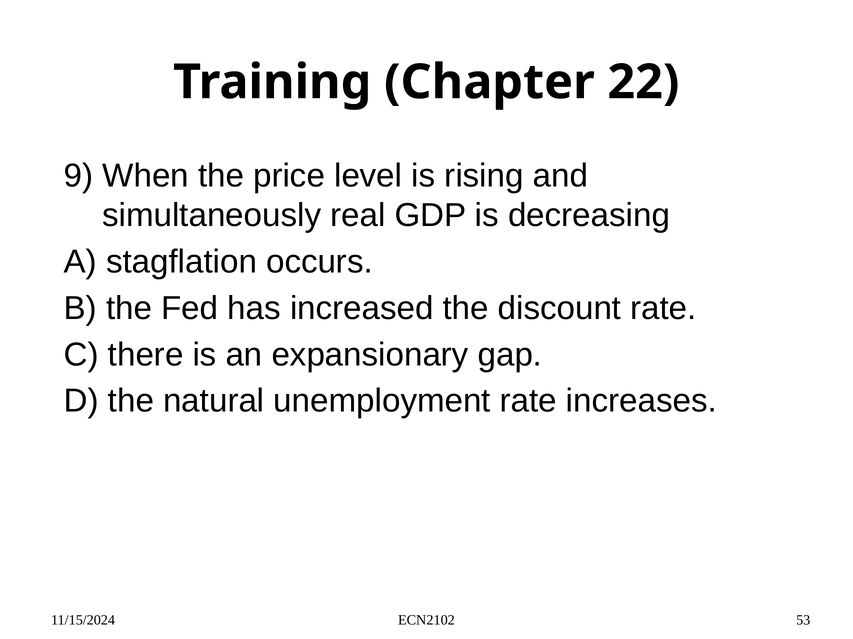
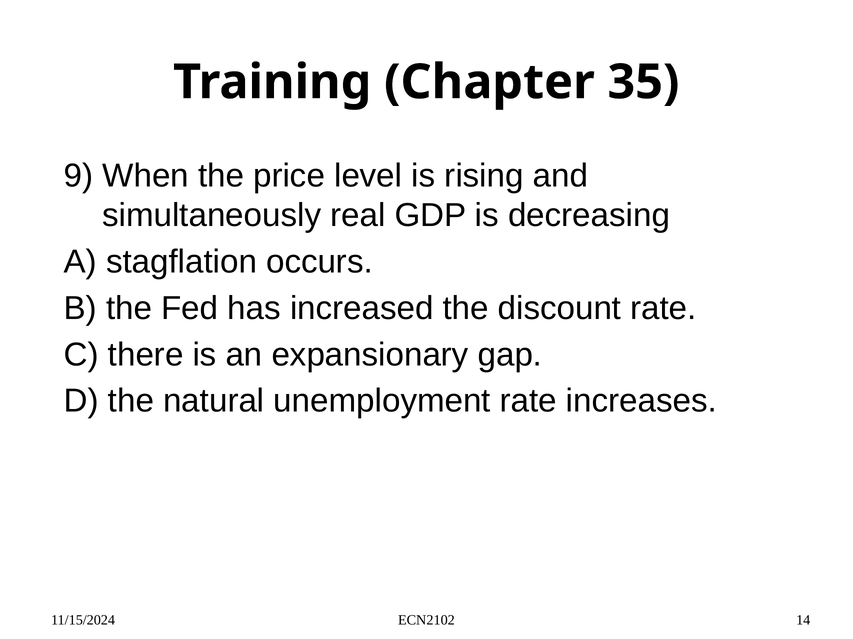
22: 22 -> 35
53: 53 -> 14
